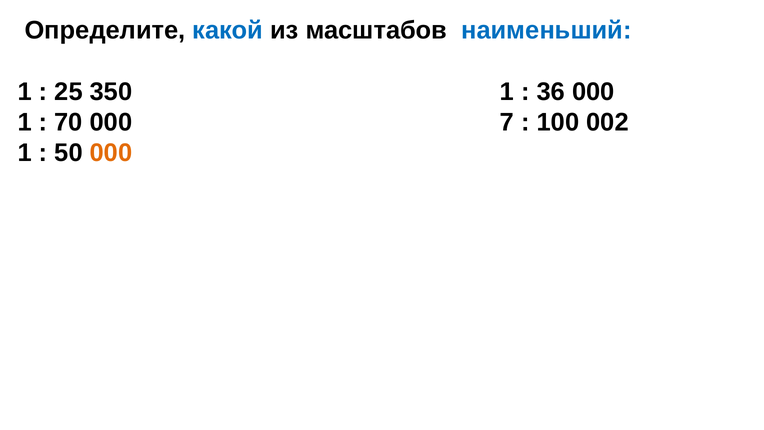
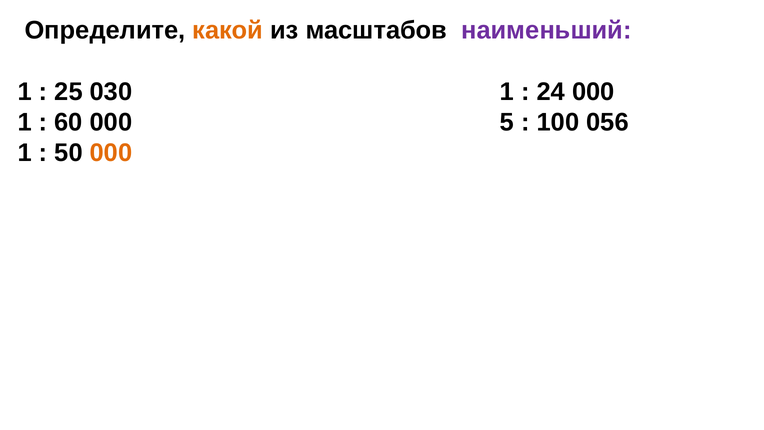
какой colour: blue -> orange
наименьший colour: blue -> purple
350: 350 -> 030
36: 36 -> 24
70: 70 -> 60
7: 7 -> 5
002: 002 -> 056
